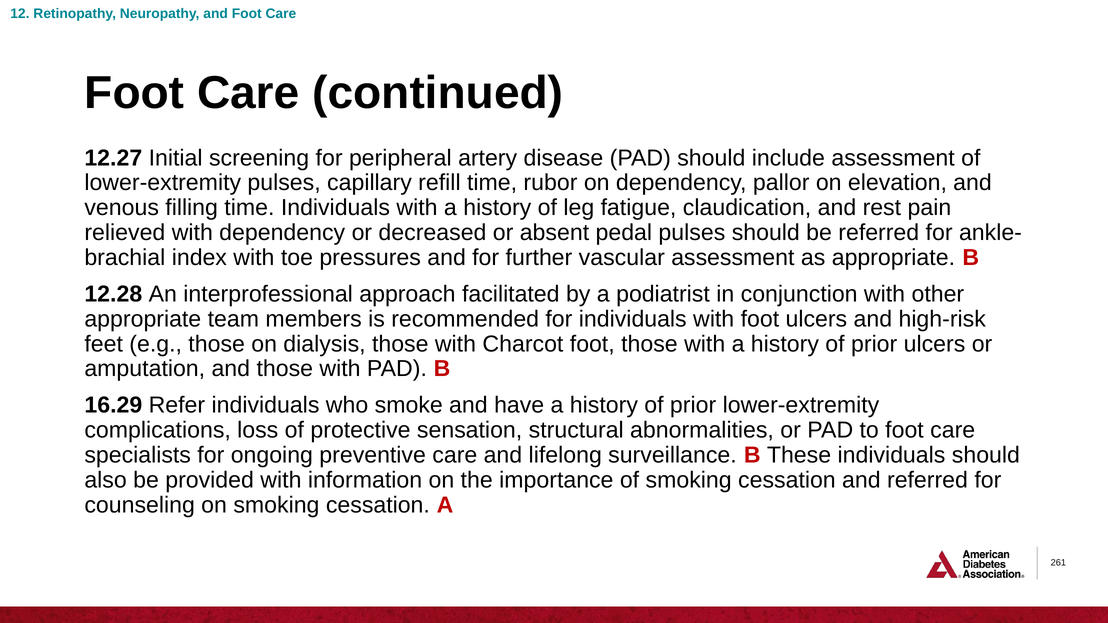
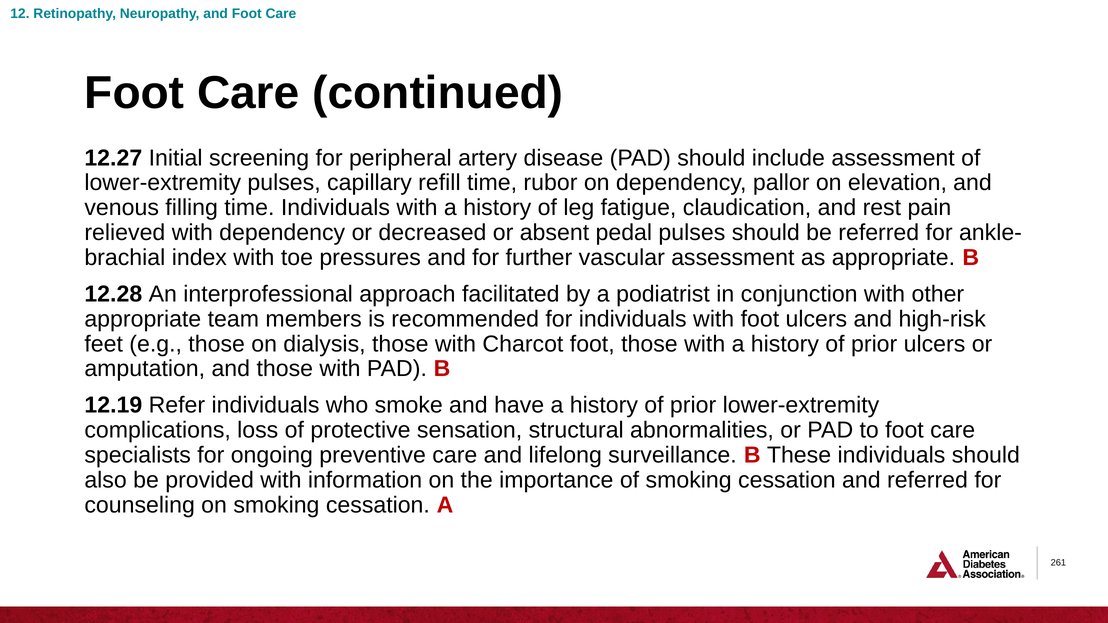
16.29: 16.29 -> 12.19
